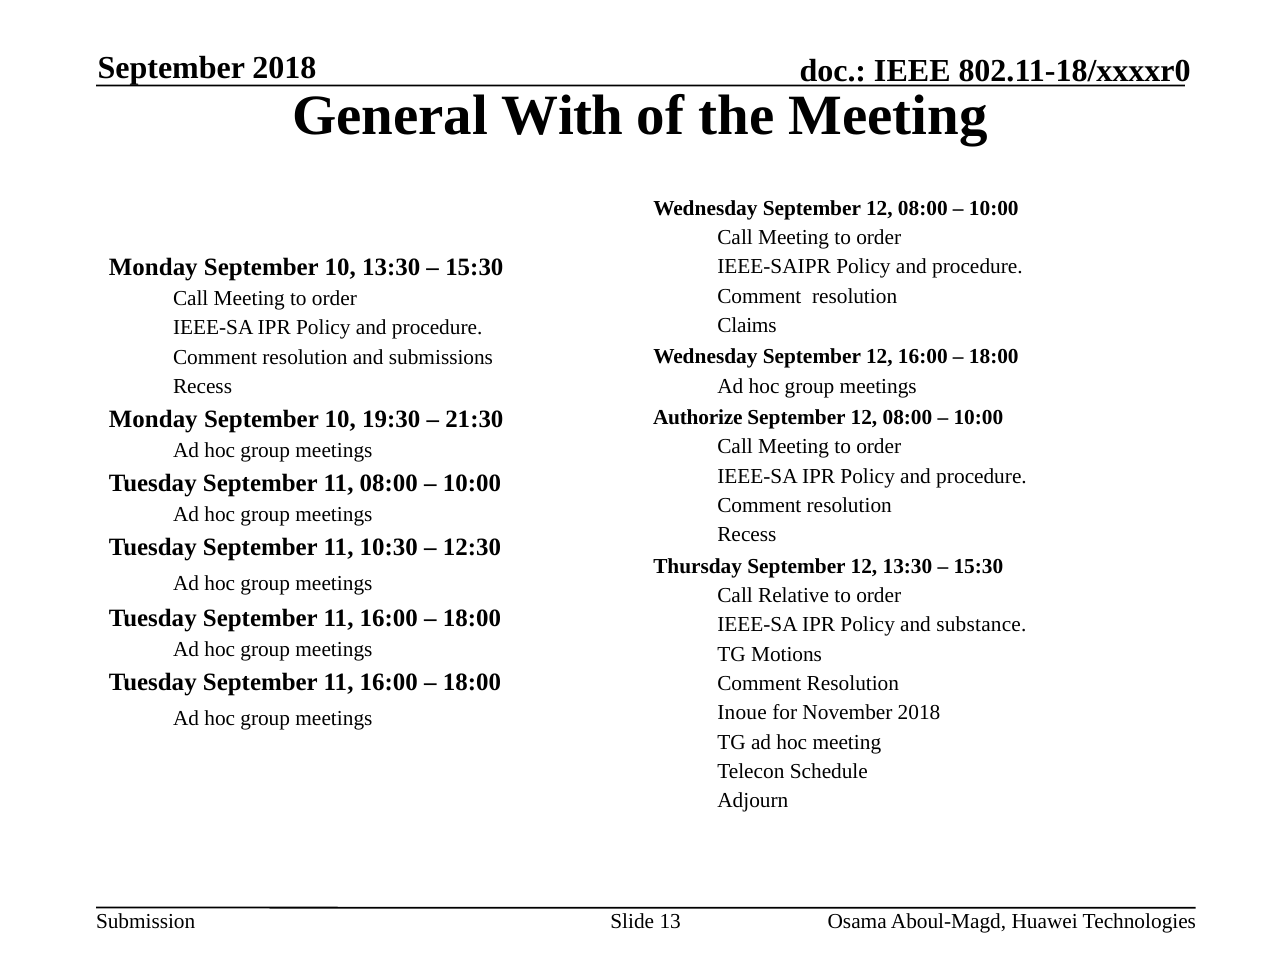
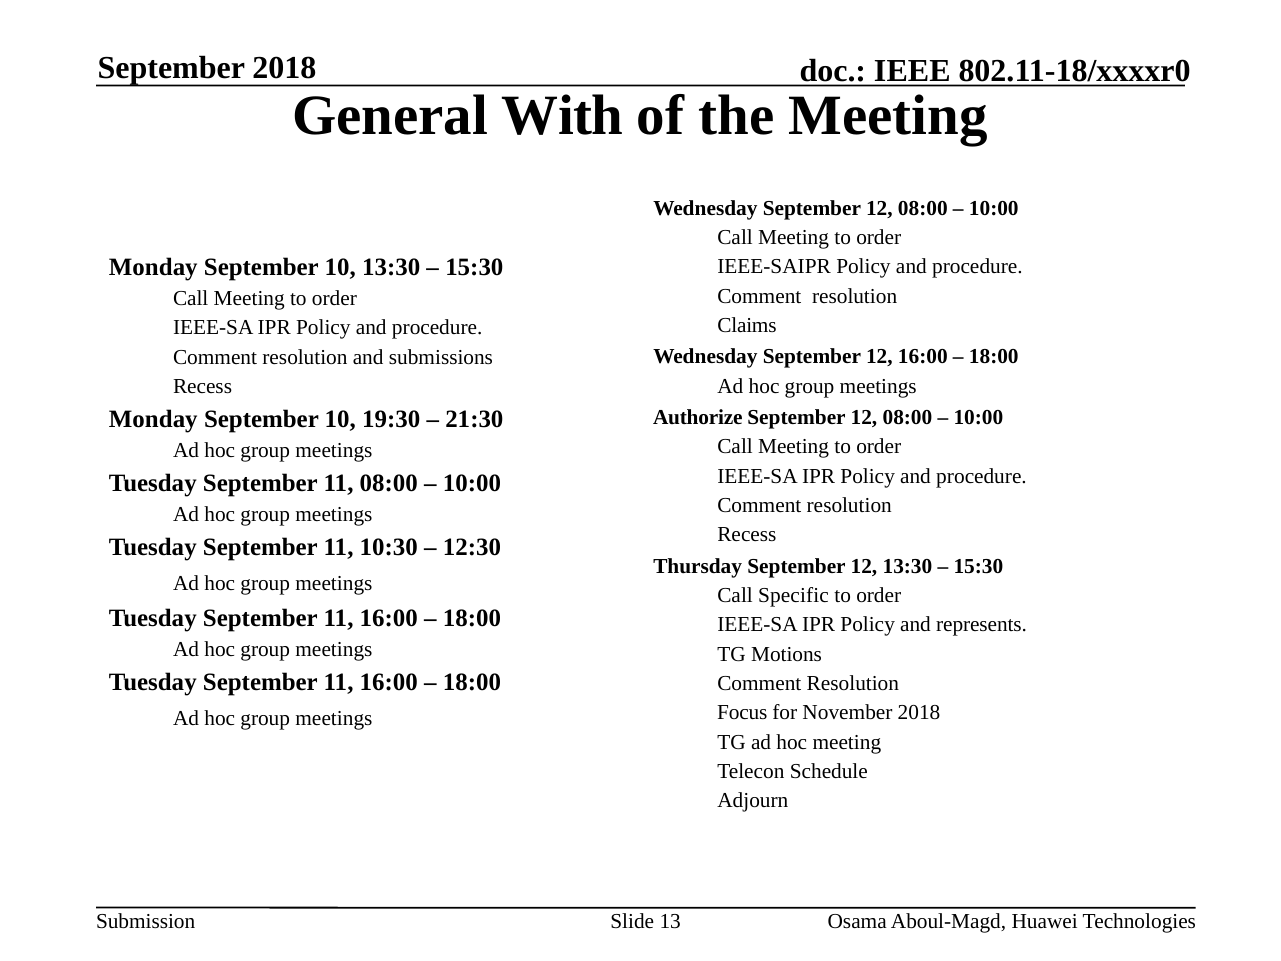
Relative: Relative -> Specific
substance: substance -> represents
Inoue: Inoue -> Focus
